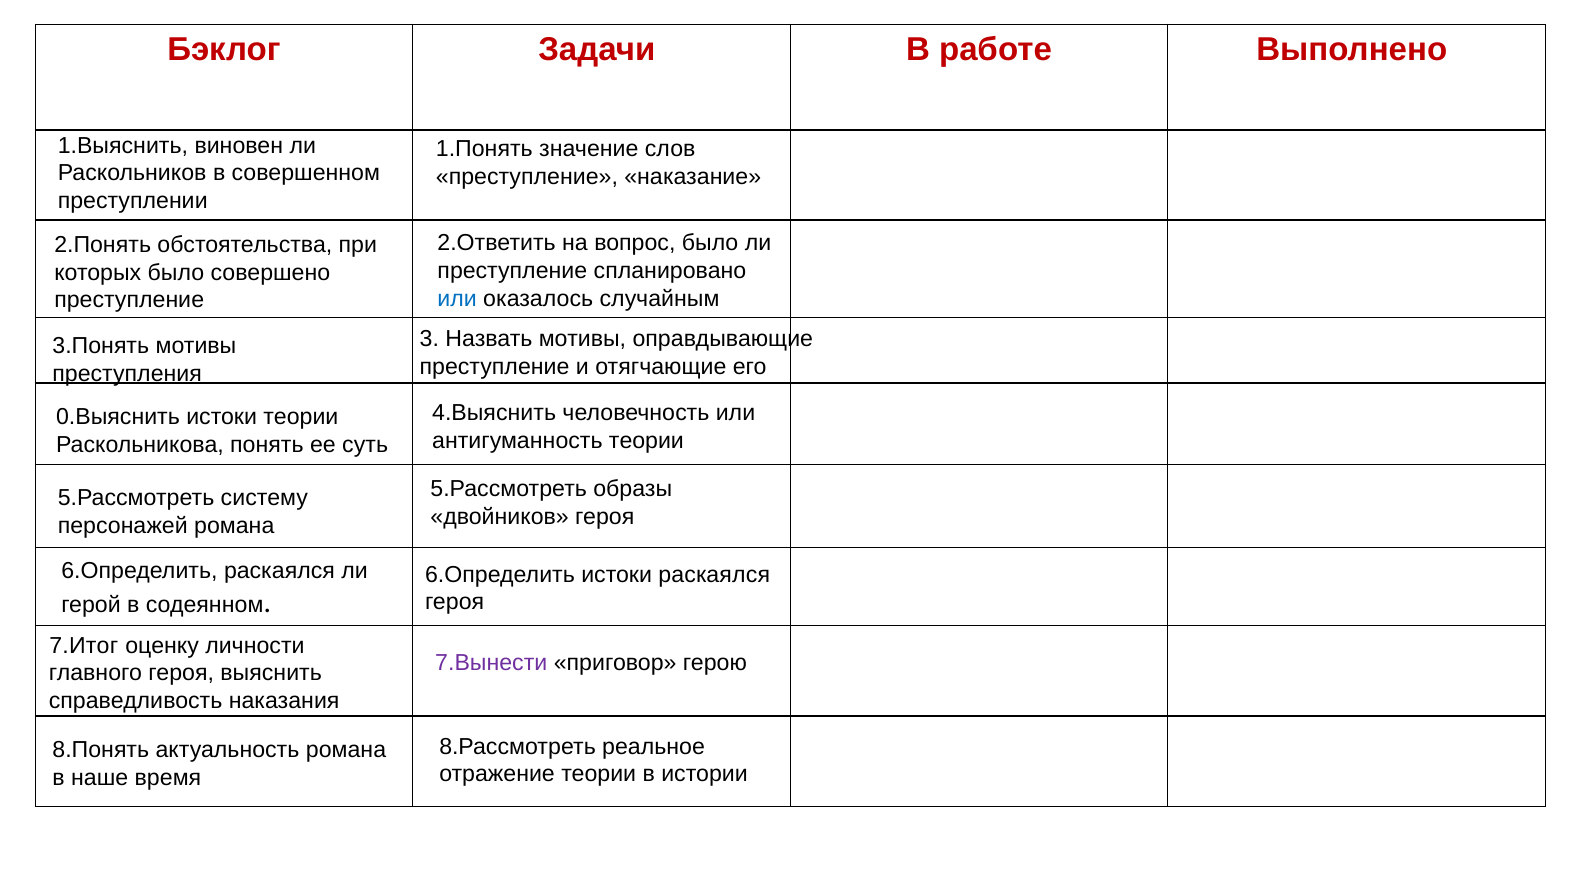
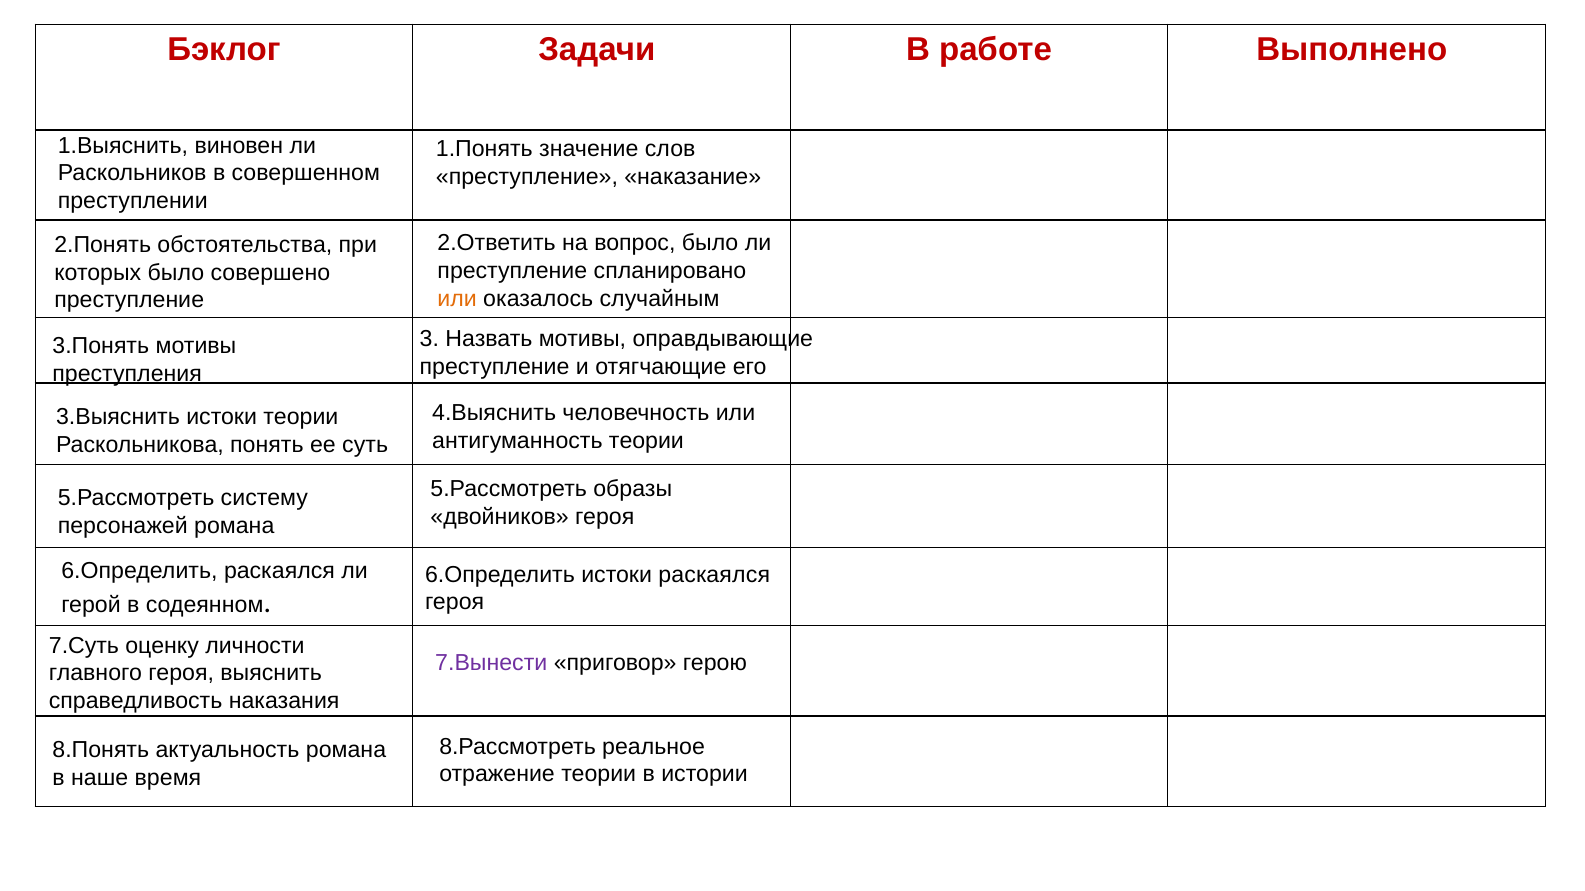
или at (457, 299) colour: blue -> orange
0.Выяснить: 0.Выяснить -> 3.Выяснить
7.Итог: 7.Итог -> 7.Суть
